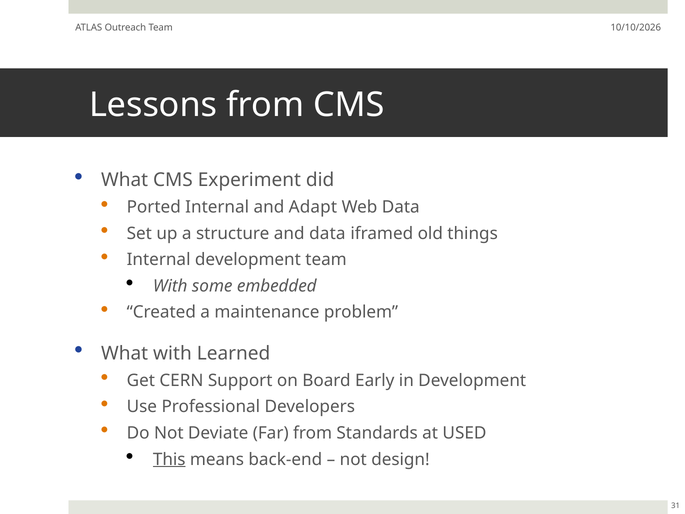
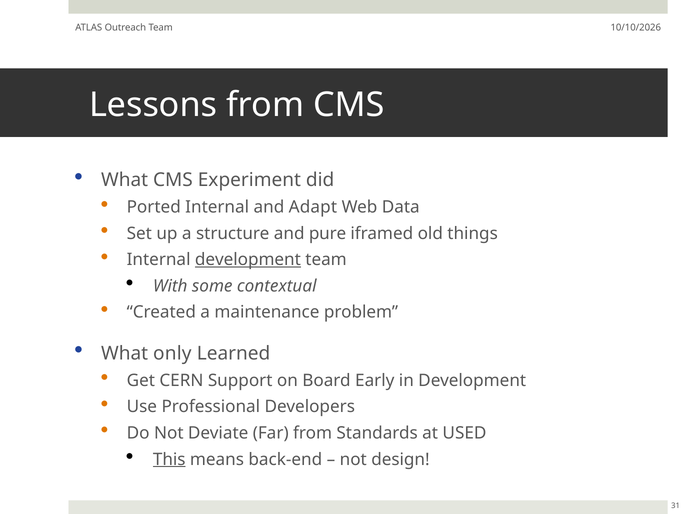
and data: data -> pure
development at (248, 260) underline: none -> present
embedded: embedded -> contextual
What with: with -> only
